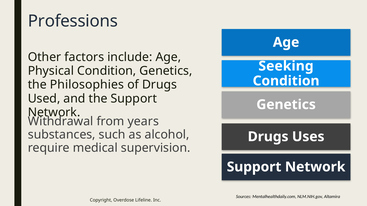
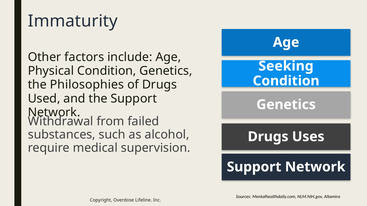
Professions: Professions -> Immaturity
years: years -> failed
